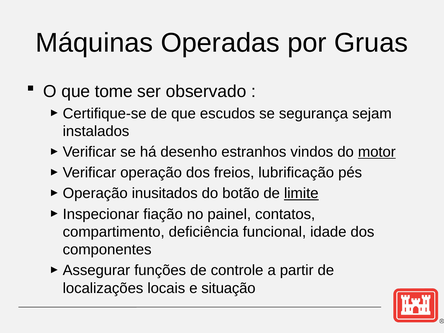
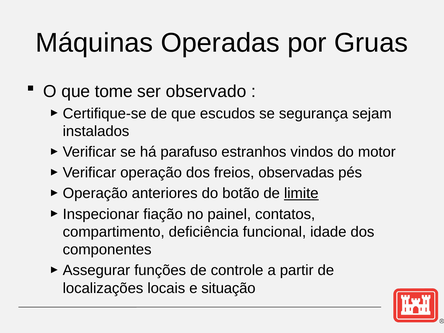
desenho: desenho -> parafuso
motor underline: present -> none
lubrificação: lubrificação -> observadas
inusitados: inusitados -> anteriores
